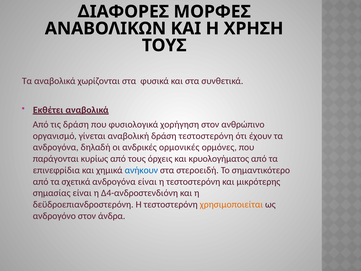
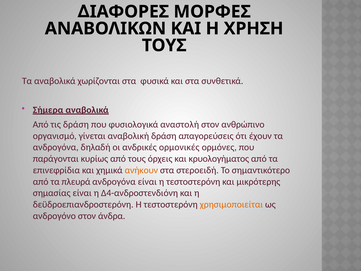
Εκθέτει: Εκθέτει -> Σήμερα
χορήγηση: χορήγηση -> αναστολή
δράση τεστοστερόνη: τεστοστερόνη -> απαγορεύσεις
ανήκουν colour: blue -> orange
σχετικά: σχετικά -> πλευρά
